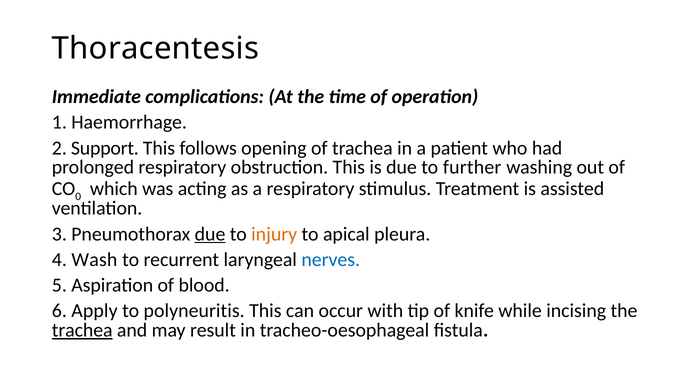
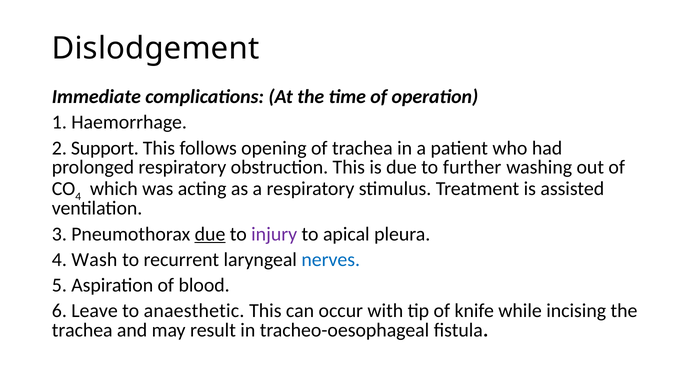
Thoracentesis: Thoracentesis -> Dislodgement
0 at (78, 197): 0 -> 4
injury colour: orange -> purple
Apply: Apply -> Leave
polyneuritis: polyneuritis -> anaesthetic
trachea at (82, 331) underline: present -> none
